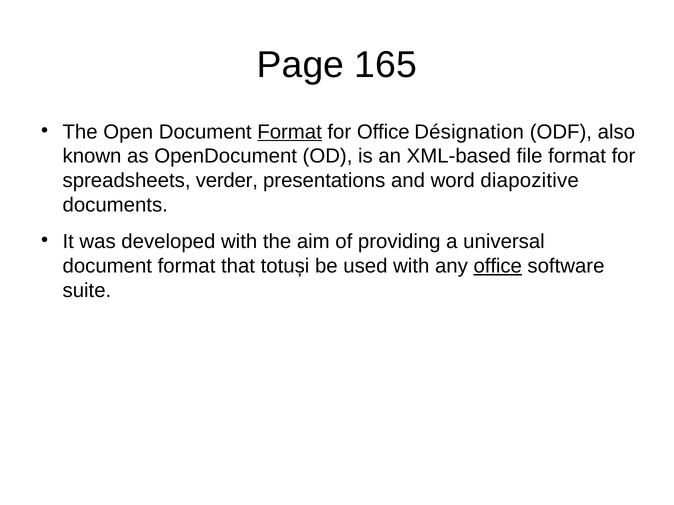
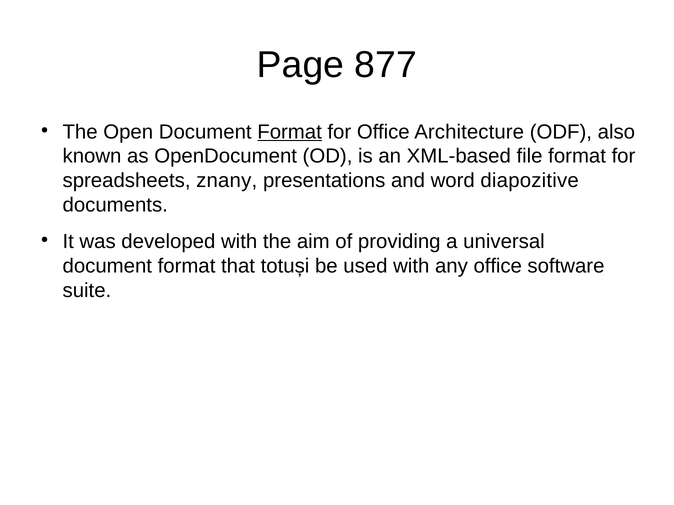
165: 165 -> 877
Désignation: Désignation -> Architecture
verder: verder -> znany
office at (498, 266) underline: present -> none
